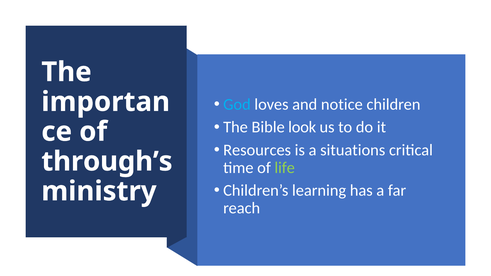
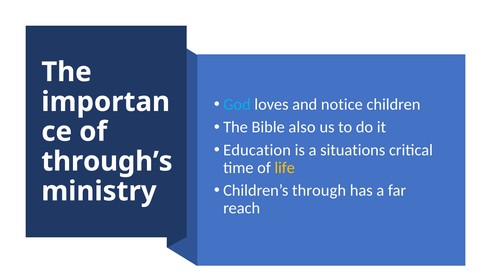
look: look -> also
Resources: Resources -> Education
life colour: light green -> yellow
learning: learning -> through
